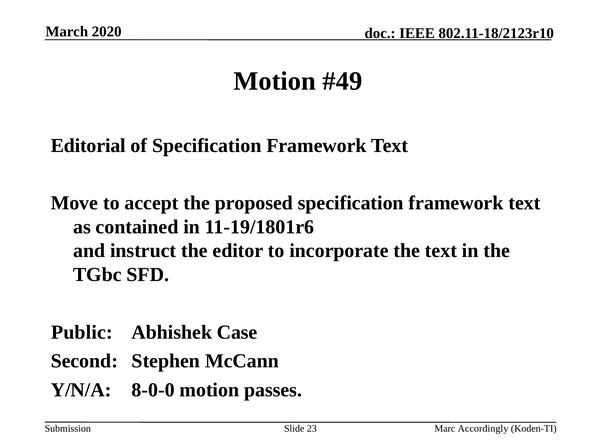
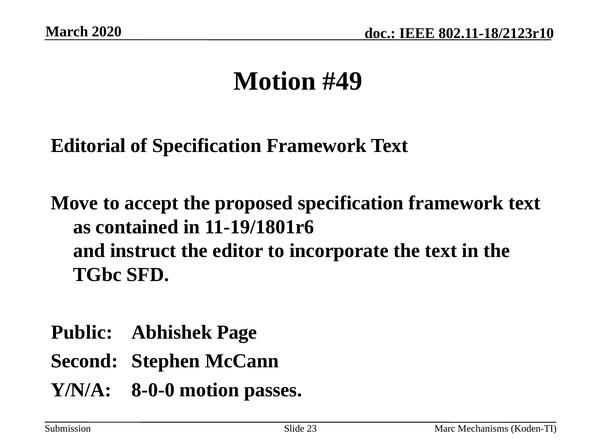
Case: Case -> Page
Accordingly: Accordingly -> Mechanisms
